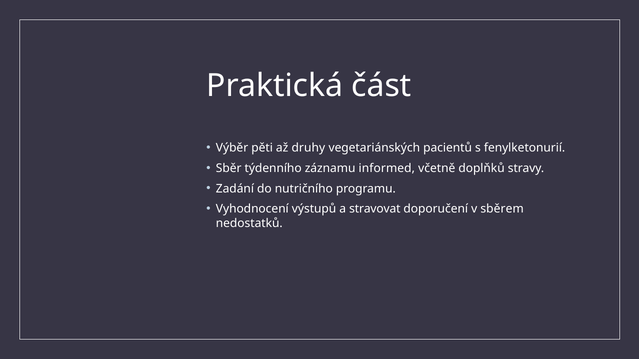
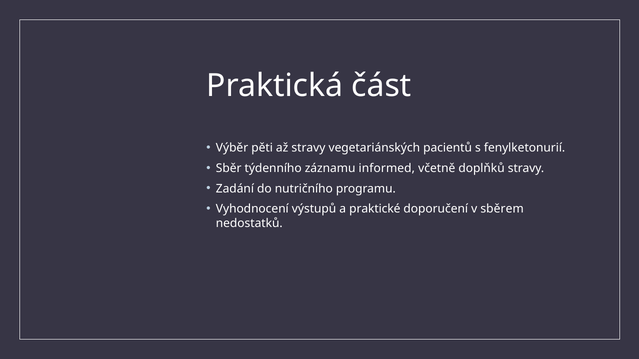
až druhy: druhy -> stravy
stravovat: stravovat -> praktické
